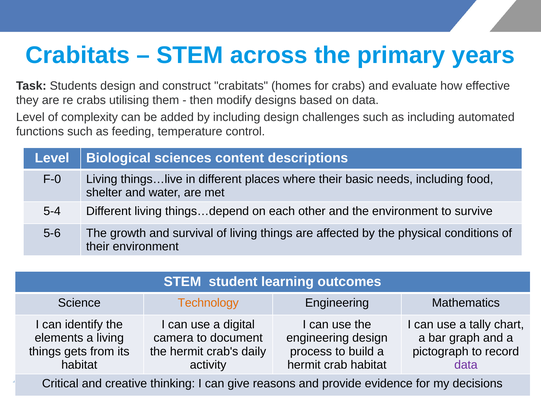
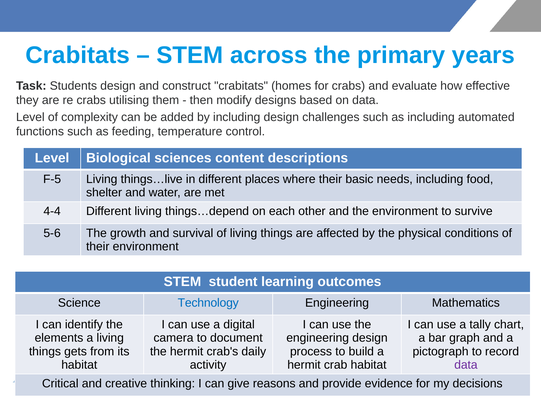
F-0: F-0 -> F-5
5-4: 5-4 -> 4-4
Technology colour: orange -> blue
